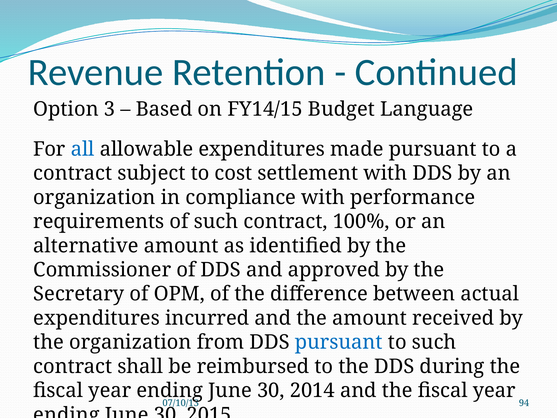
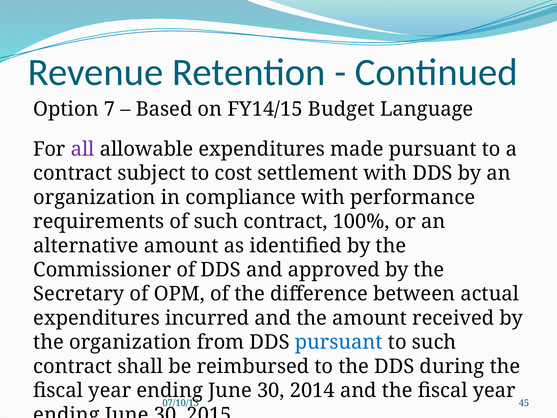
3: 3 -> 7
all colour: blue -> purple
94: 94 -> 45
